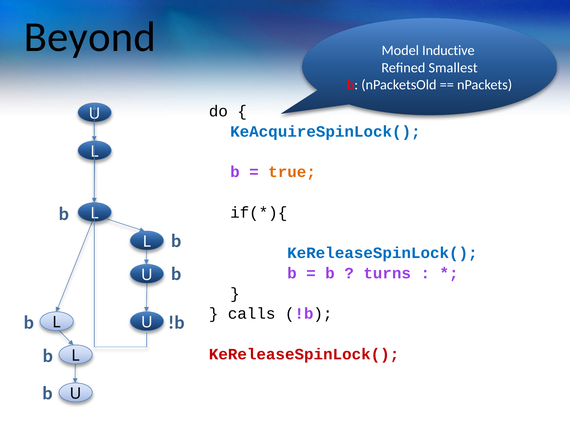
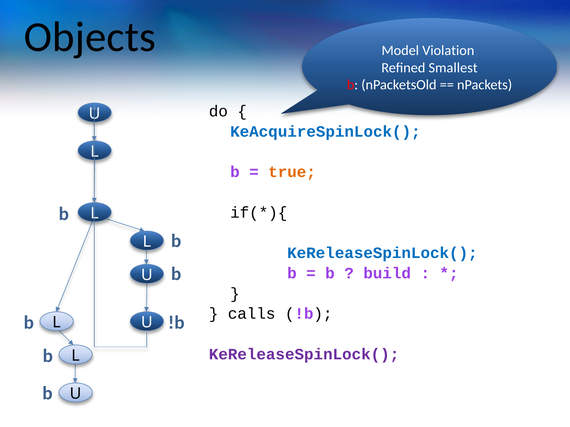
Beyond: Beyond -> Objects
Inductive: Inductive -> Violation
turns: turns -> build
KeReleaseSpinLock( at (304, 355) colour: red -> purple
